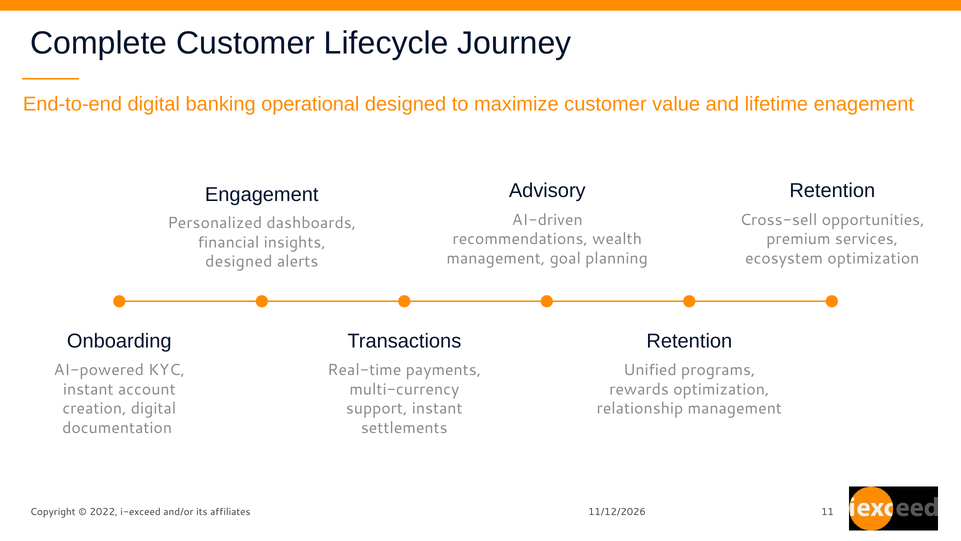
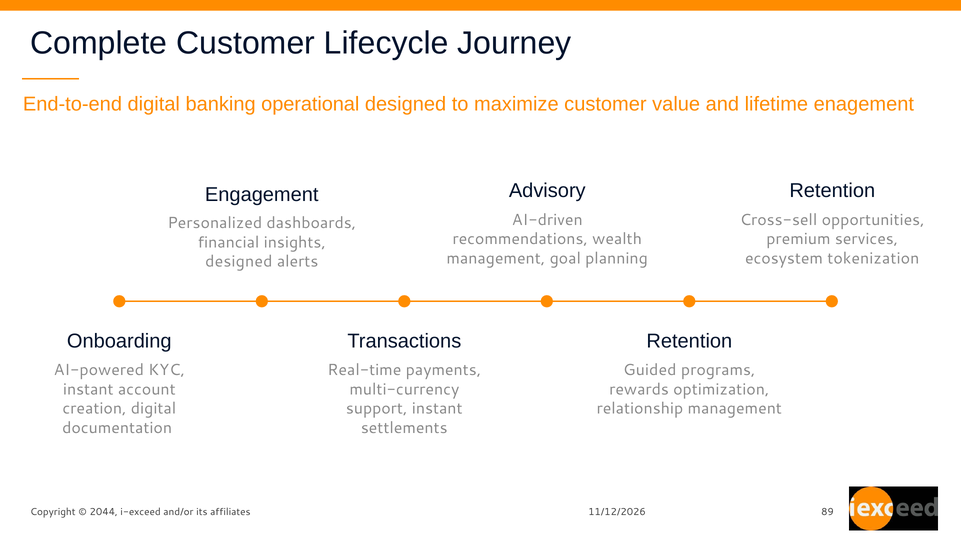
ecosystem optimization: optimization -> tokenization
Unified: Unified -> Guided
2022: 2022 -> 2044
11: 11 -> 89
